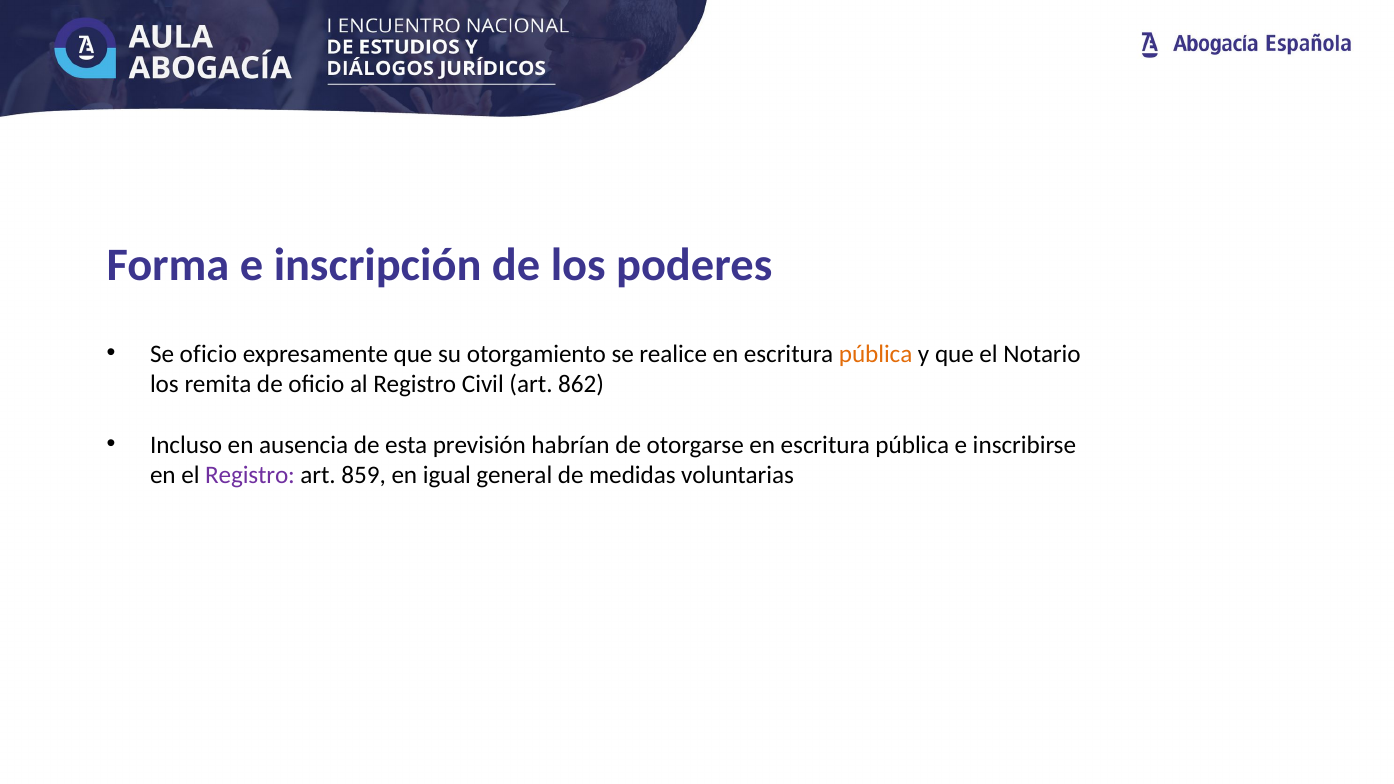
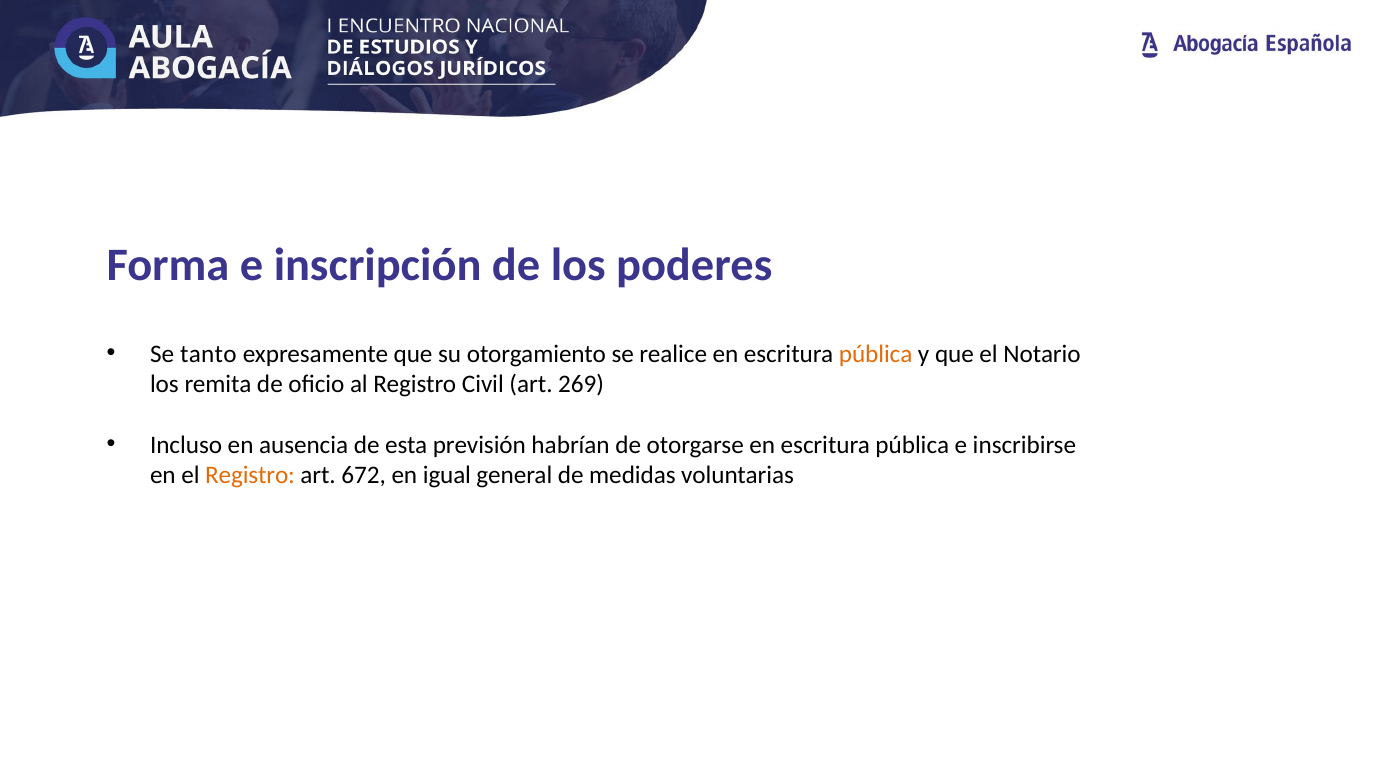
Se oficio: oficio -> tanto
862: 862 -> 269
Registro at (250, 475) colour: purple -> orange
859: 859 -> 672
